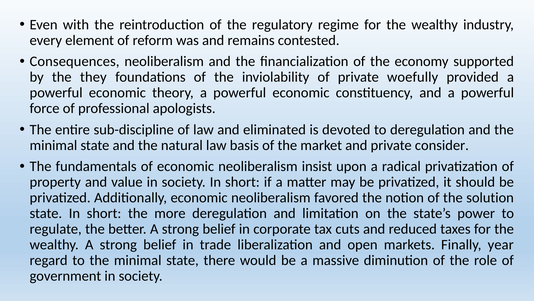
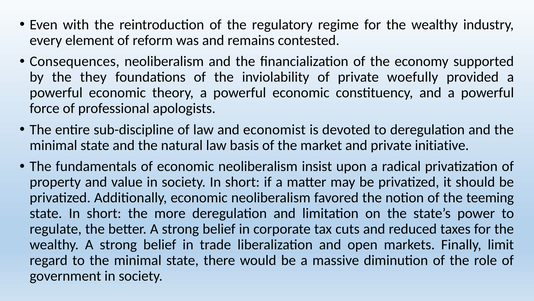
eliminated: eliminated -> economist
consider: consider -> initiative
solution: solution -> teeming
year: year -> limit
